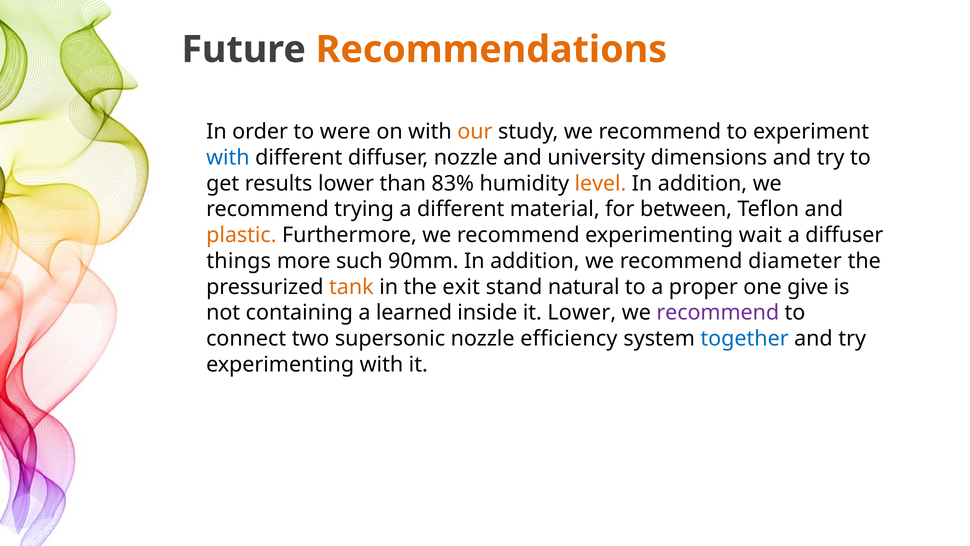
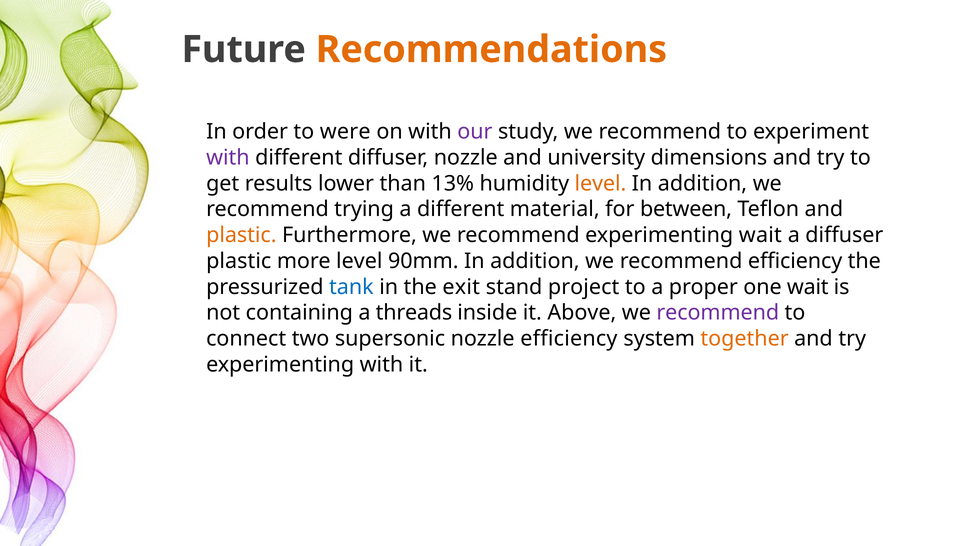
our colour: orange -> purple
with at (228, 157) colour: blue -> purple
83%: 83% -> 13%
things at (239, 261): things -> plastic
more such: such -> level
recommend diameter: diameter -> efficiency
tank colour: orange -> blue
natural: natural -> project
one give: give -> wait
learned: learned -> threads
it Lower: Lower -> Above
together colour: blue -> orange
